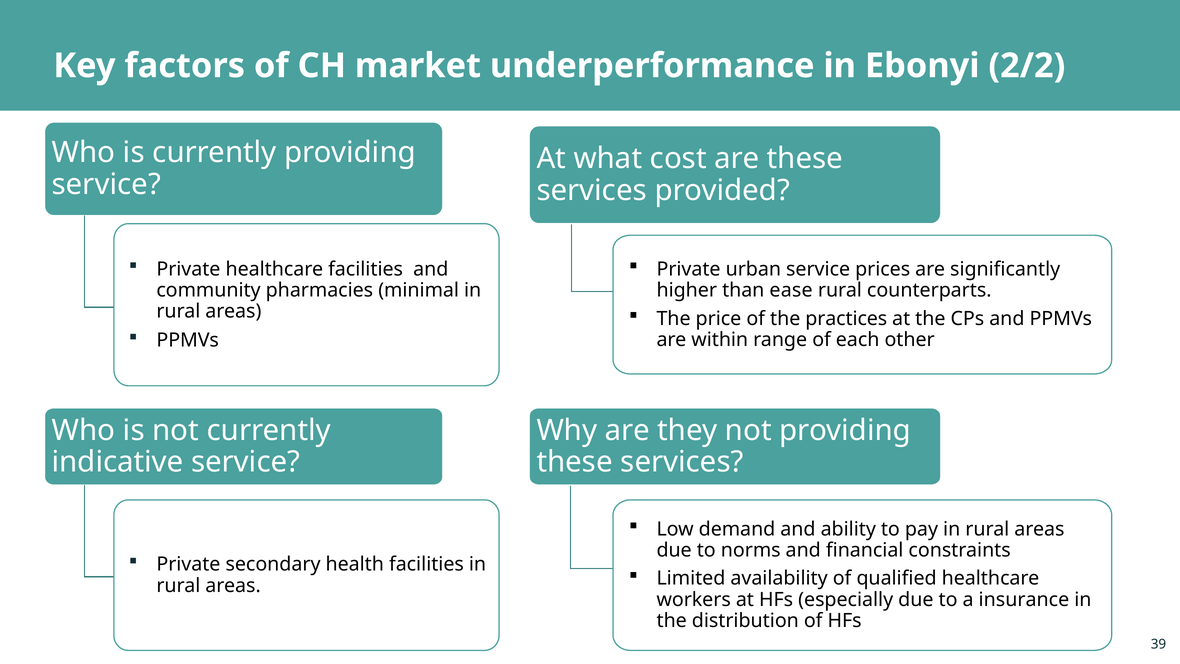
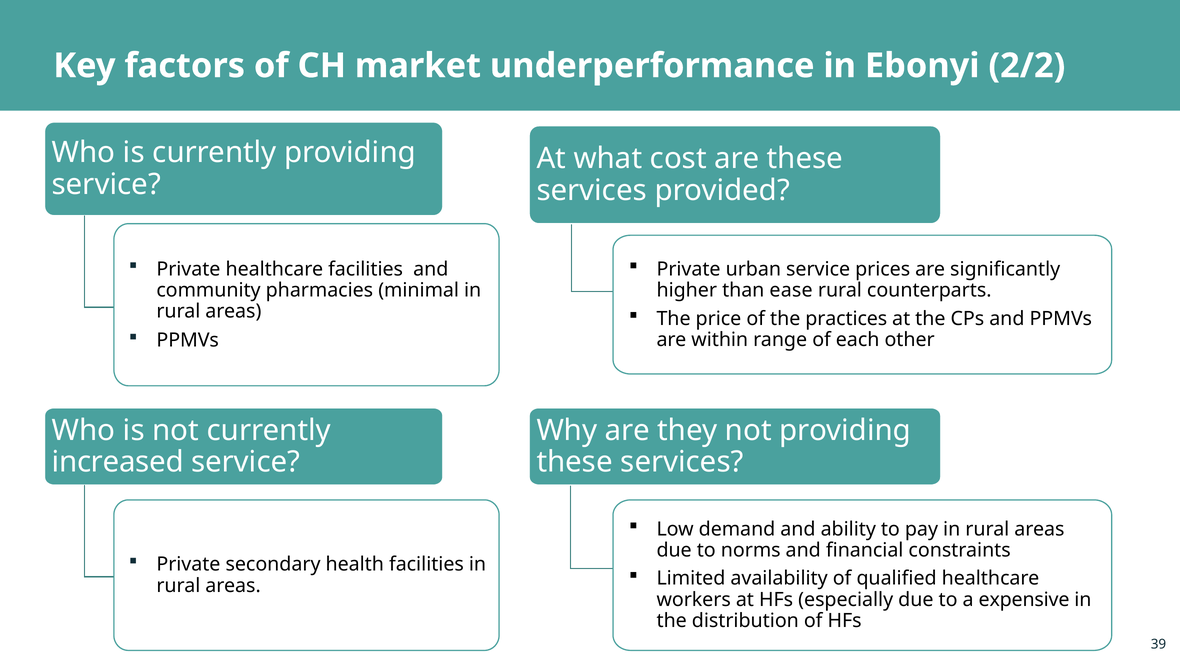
indicative: indicative -> increased
insurance: insurance -> expensive
